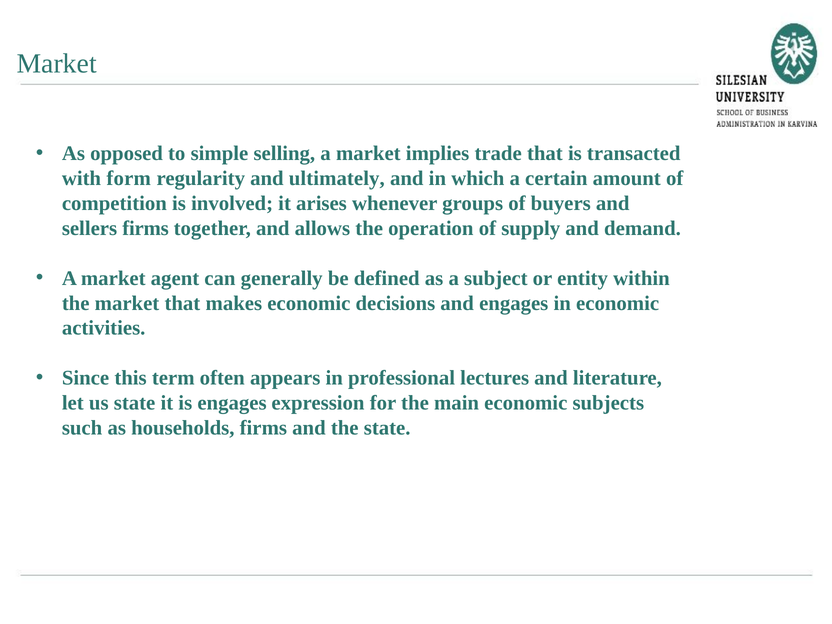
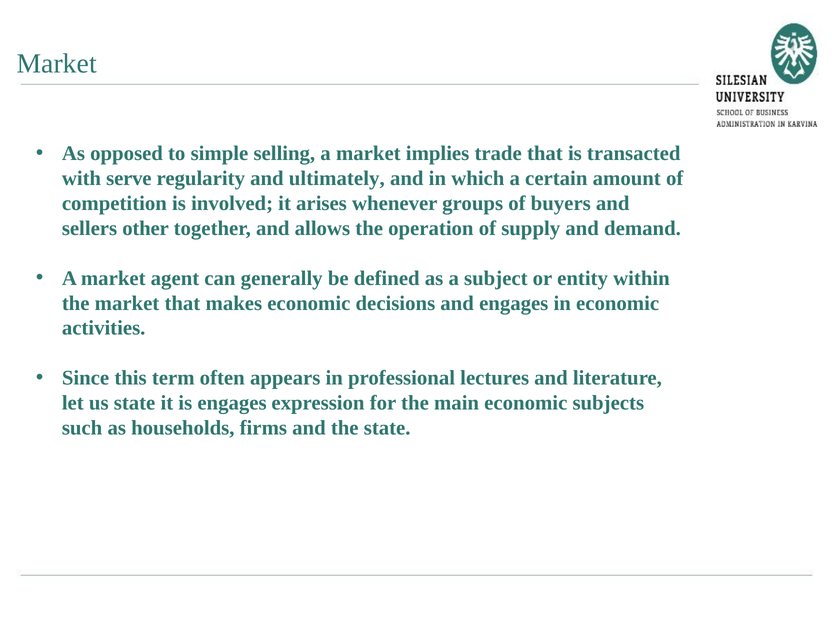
form: form -> serve
sellers firms: firms -> other
